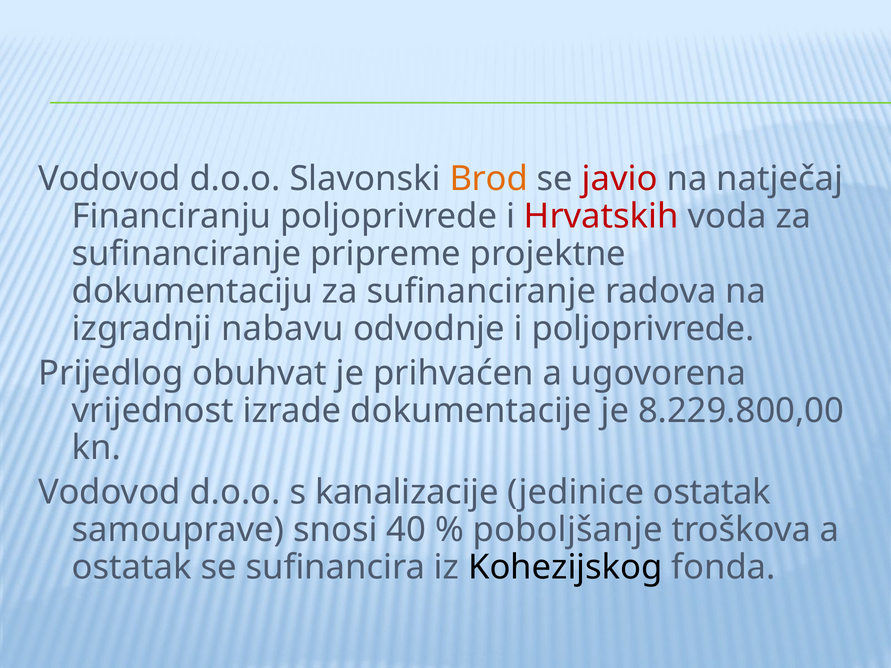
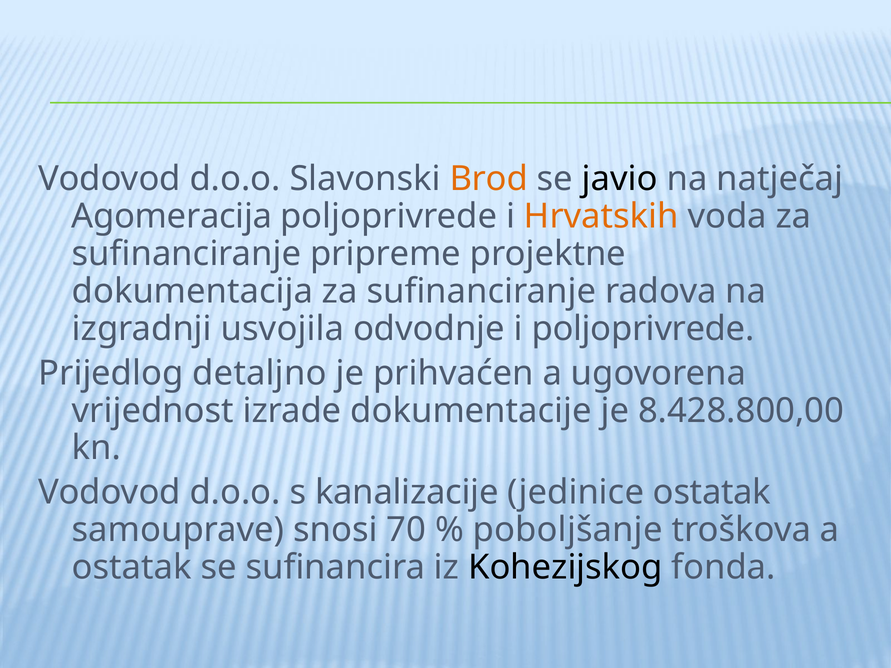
javio colour: red -> black
Financiranju: Financiranju -> Agomeracija
Hrvatskih colour: red -> orange
dokumentaciju: dokumentaciju -> dokumentacija
nabavu: nabavu -> usvojila
obuhvat: obuhvat -> detaljno
8.229.800,00: 8.229.800,00 -> 8.428.800,00
40: 40 -> 70
